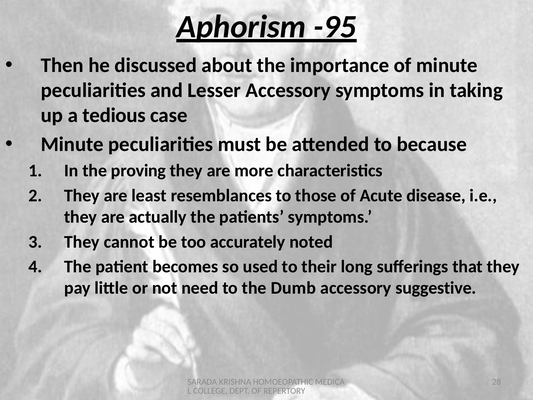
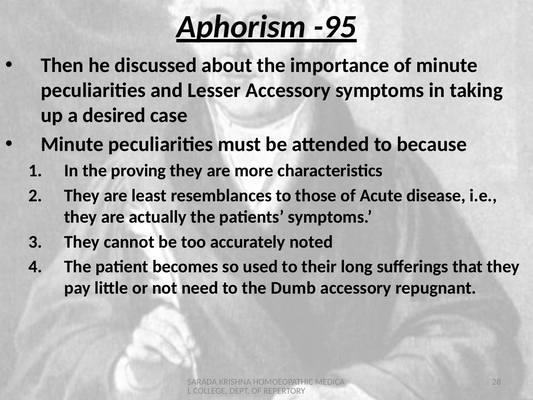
tedious: tedious -> desired
suggestive: suggestive -> repugnant
